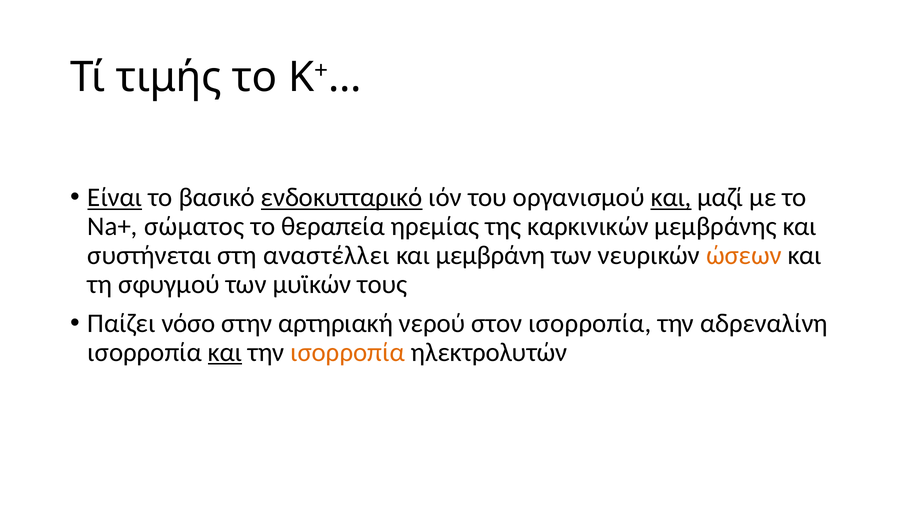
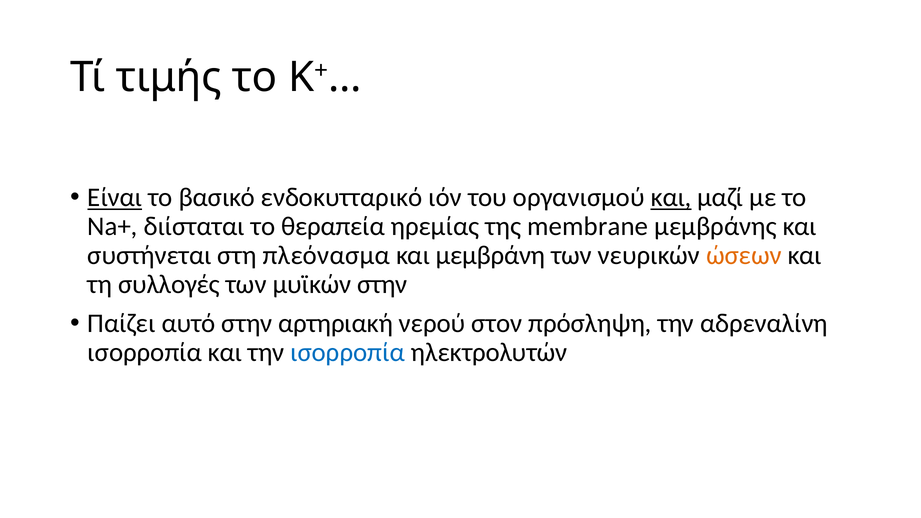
ενδοκυτταρικό underline: present -> none
σώματος: σώματος -> διίσταται
καρκινικών: καρκινικών -> membrane
αναστέλλει: αναστέλλει -> πλεόνασμα
σφυγμού: σφυγμού -> συλλογές
μυϊκών τους: τους -> στην
νόσο: νόσο -> αυτό
στον ισορροπία: ισορροπία -> πρόσληψη
και at (225, 352) underline: present -> none
ισορροπία at (347, 352) colour: orange -> blue
